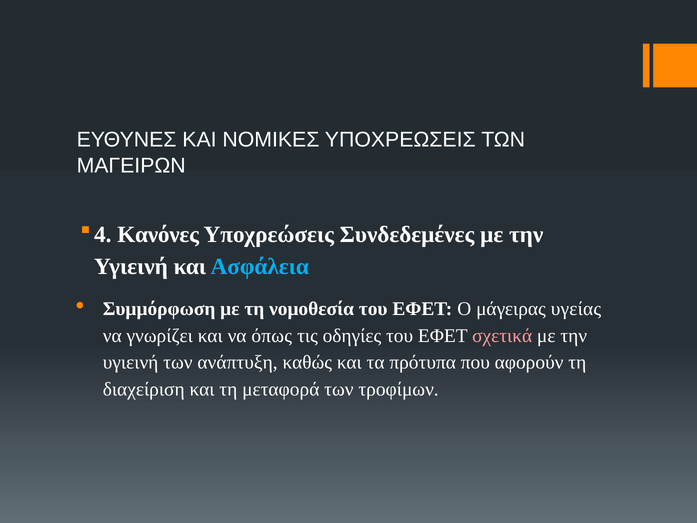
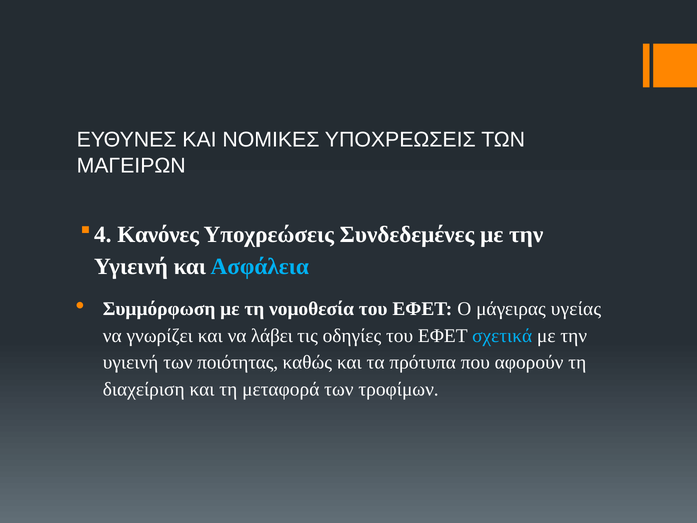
όπως: όπως -> λάβει
σχετικά colour: pink -> light blue
ανάπτυξη: ανάπτυξη -> ποιότητας
